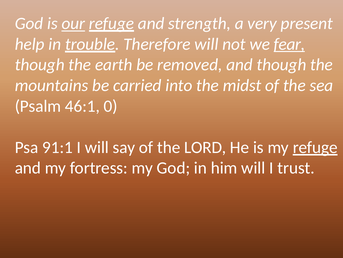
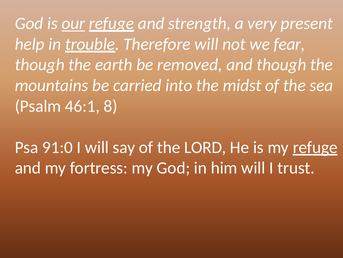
fear underline: present -> none
0: 0 -> 8
91:1: 91:1 -> 91:0
